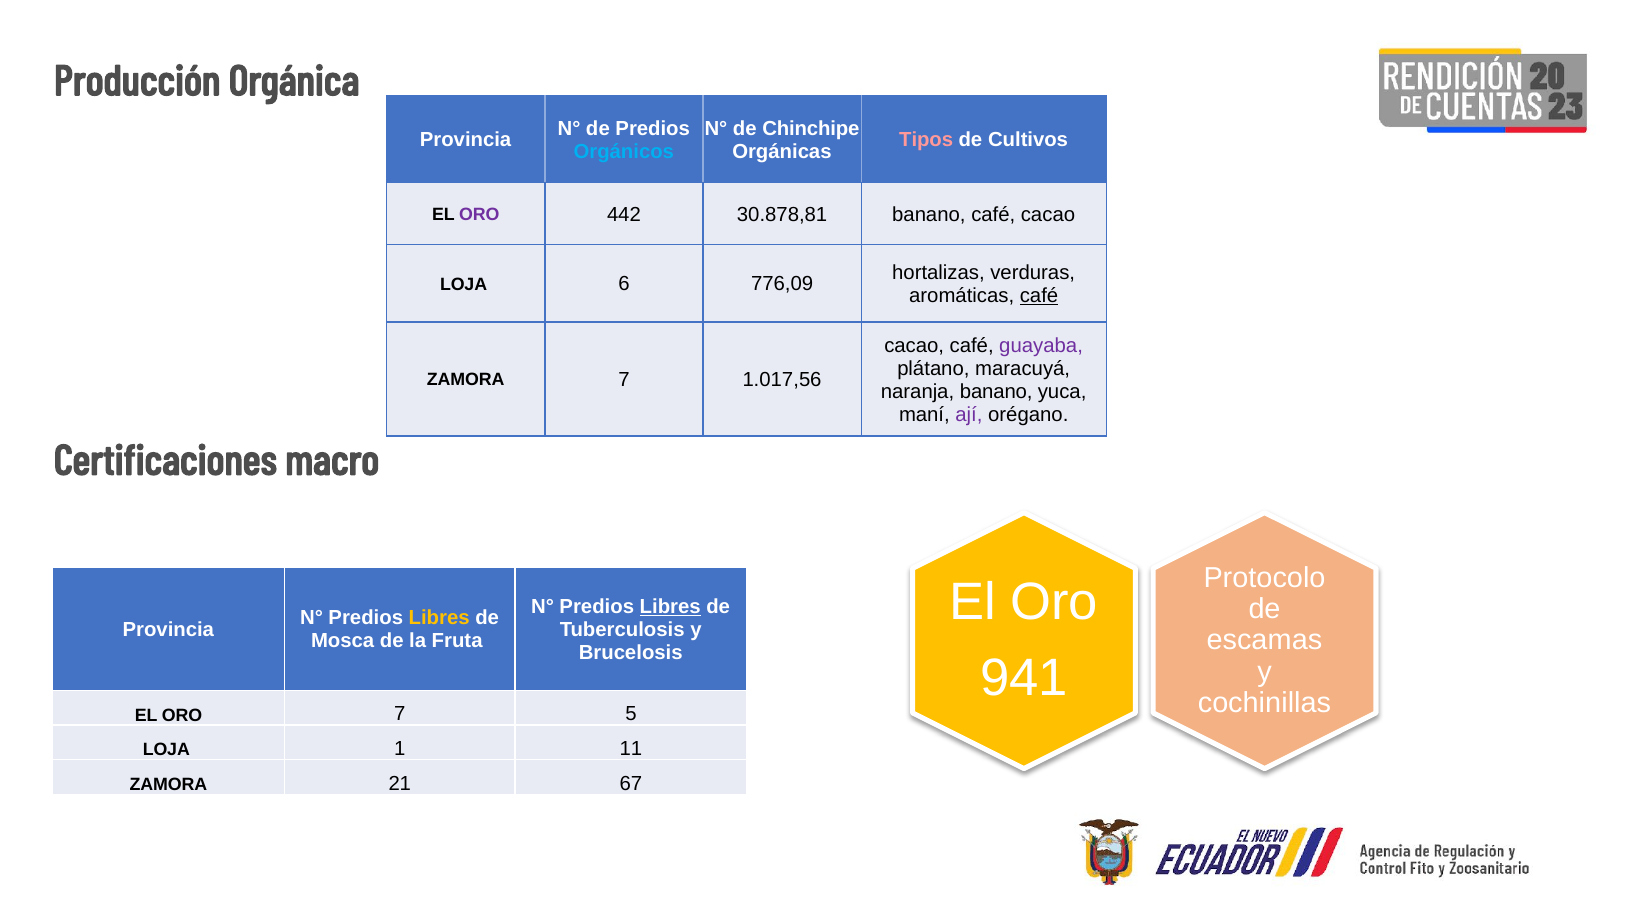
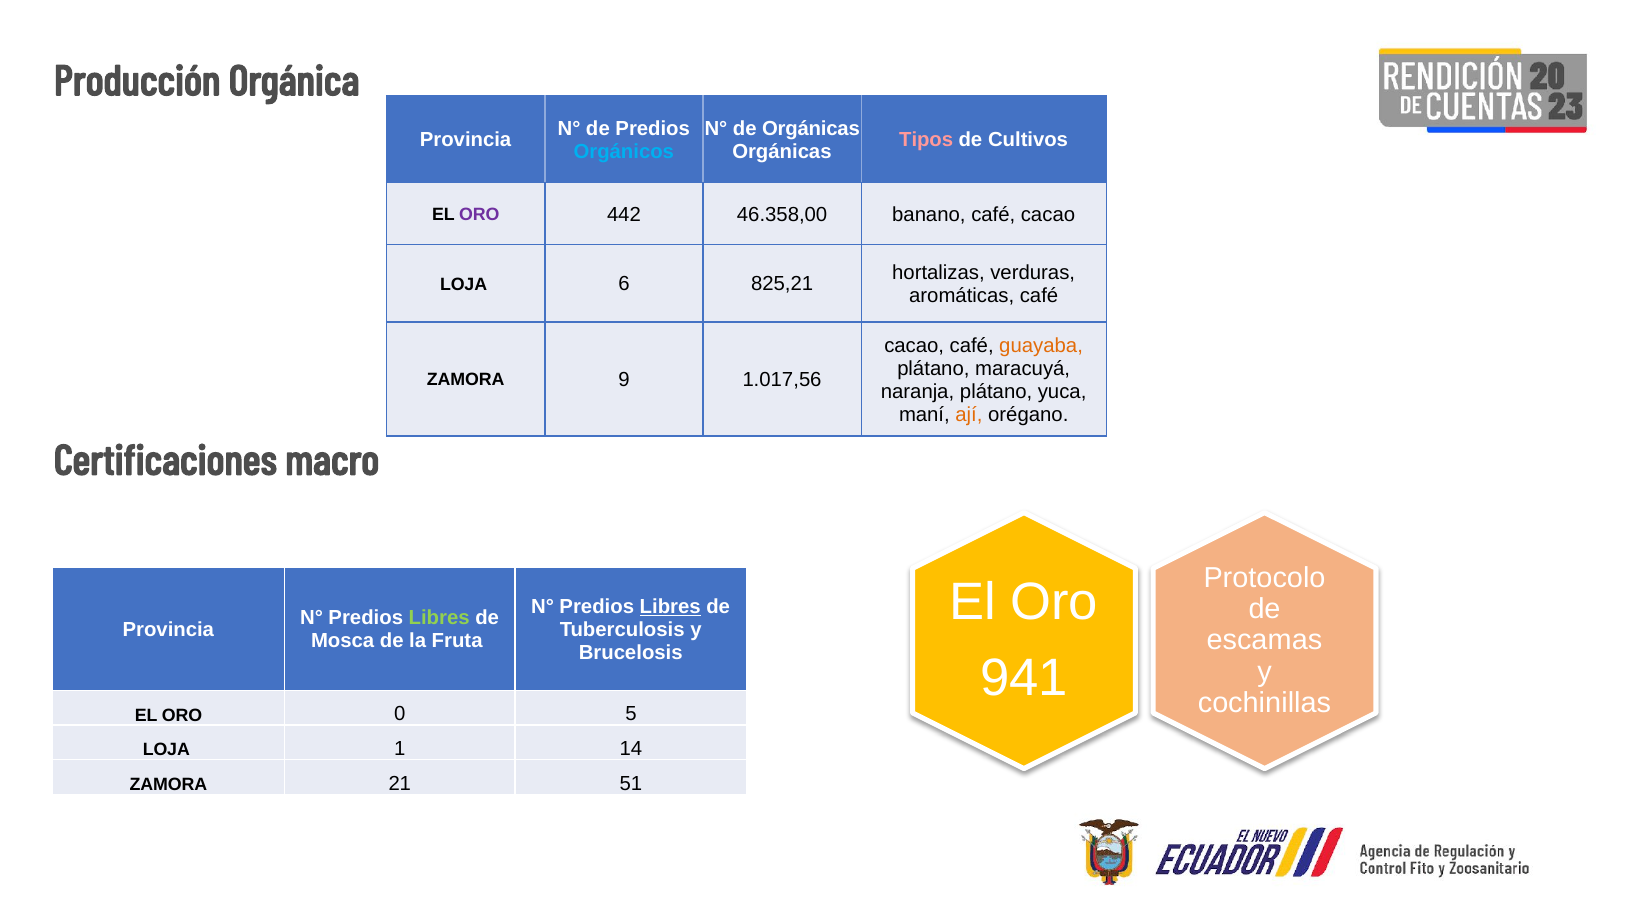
de Chinchipe: Chinchipe -> Orgánicas
30.878,81: 30.878,81 -> 46.358,00
776,09: 776,09 -> 825,21
café at (1039, 296) underline: present -> none
guayaba colour: purple -> orange
ZAMORA 7: 7 -> 9
naranja banano: banano -> plátano
ají colour: purple -> orange
Libres at (439, 618) colour: yellow -> light green
ORO 7: 7 -> 0
11: 11 -> 14
67: 67 -> 51
